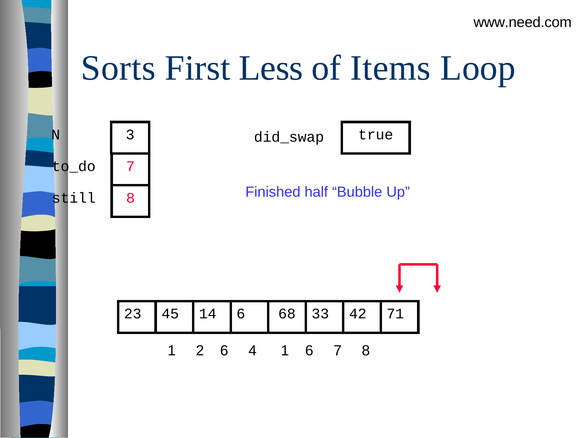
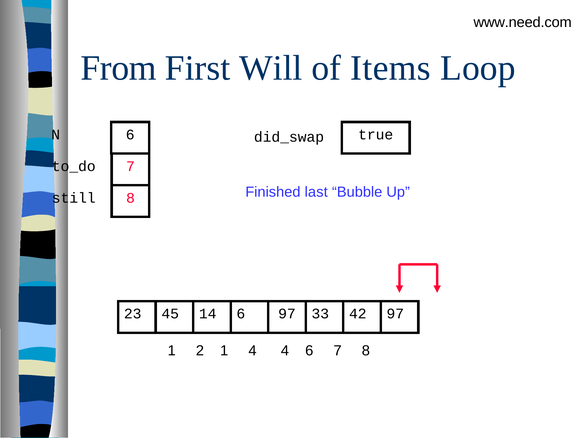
Sorts: Sorts -> From
Less: Less -> Will
N 3: 3 -> 6
half: half -> last
6 68: 68 -> 97
23 71: 71 -> 97
2 6: 6 -> 1
4 1: 1 -> 4
